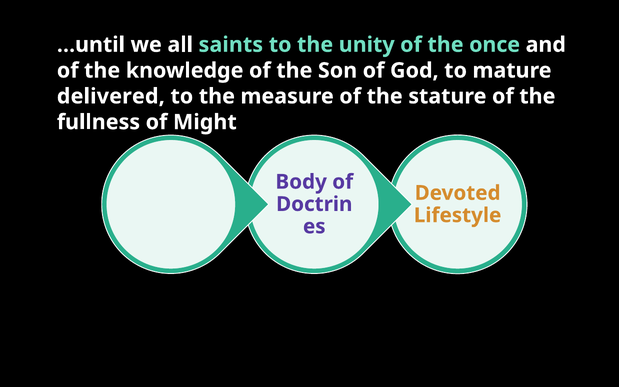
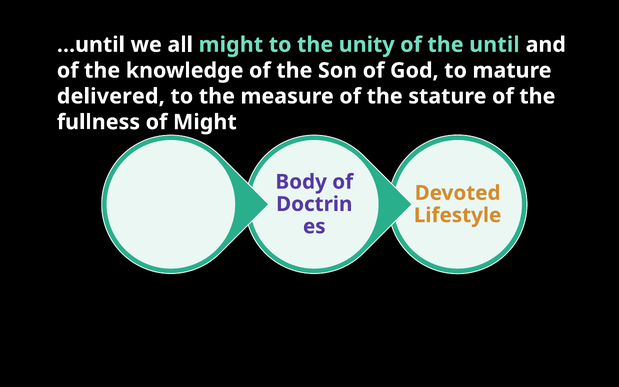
all saints: saints -> might
once: once -> until
